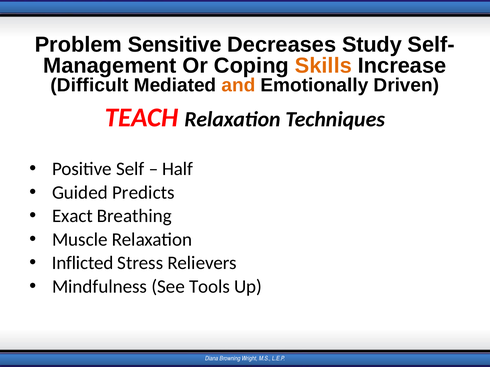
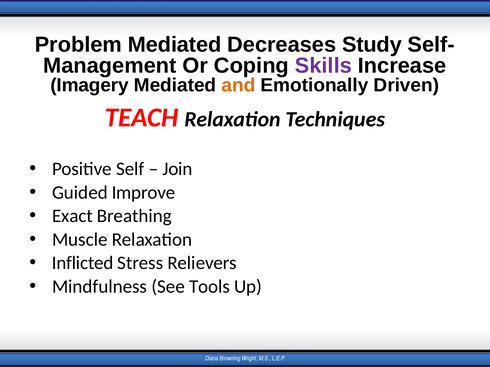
Problem Sensitive: Sensitive -> Mediated
Skills colour: orange -> purple
Difficult: Difficult -> Imagery
Half: Half -> Join
Predicts: Predicts -> Improve
